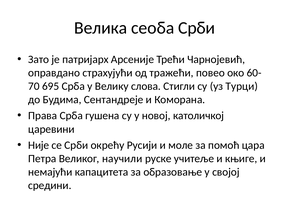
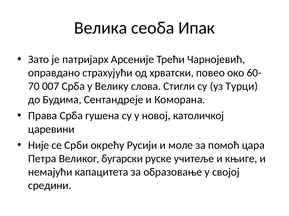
сеоба Срби: Срби -> Ипак
тражећи: тражећи -> хрватски
695: 695 -> 007
научили: научили -> бугарски
